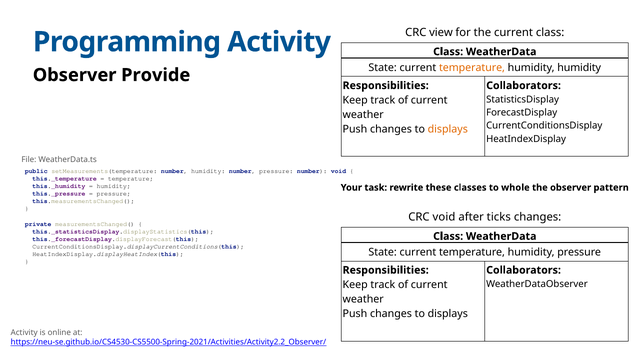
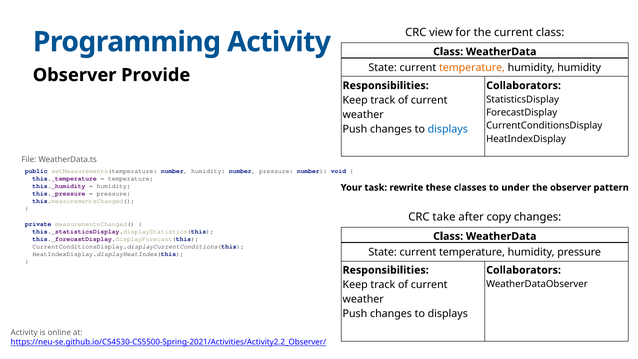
displays at (448, 129) colour: orange -> blue
whole: whole -> under
CRC void: void -> take
ticks: ticks -> copy
